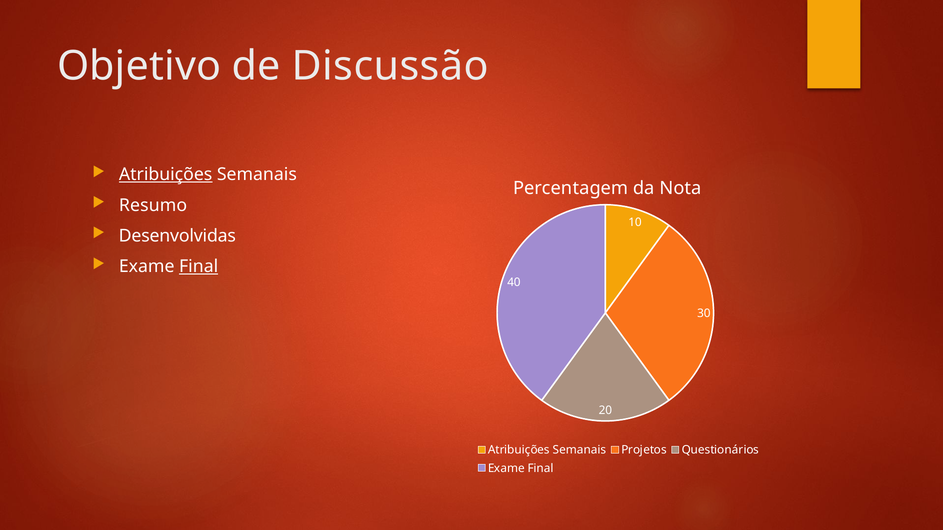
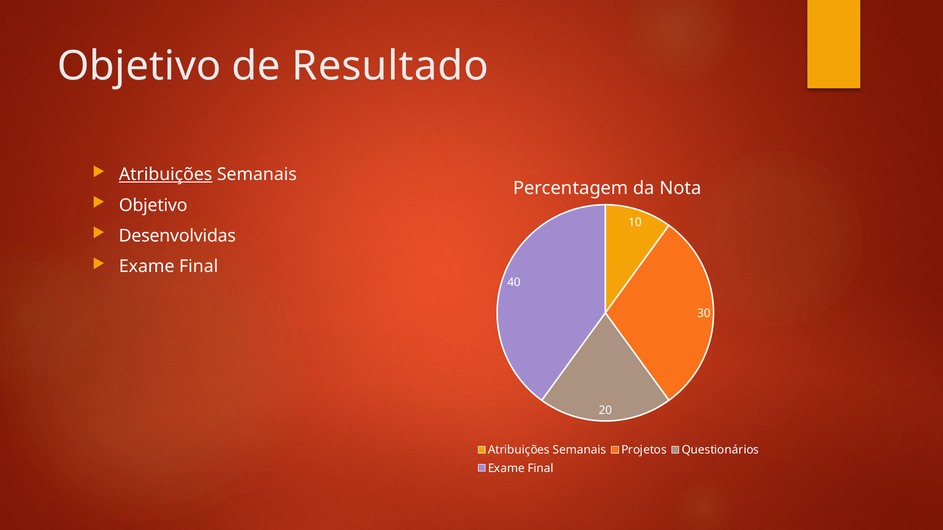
Discussão: Discussão -> Resultado
Resumo at (153, 205): Resumo -> Objetivo
Final at (199, 267) underline: present -> none
